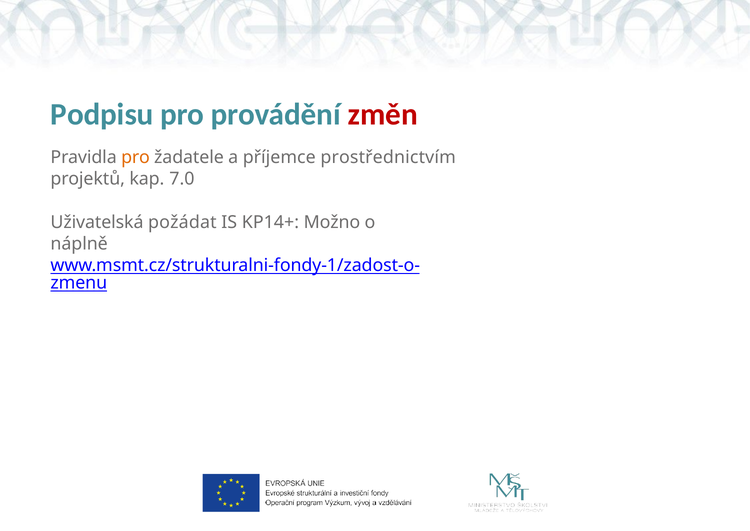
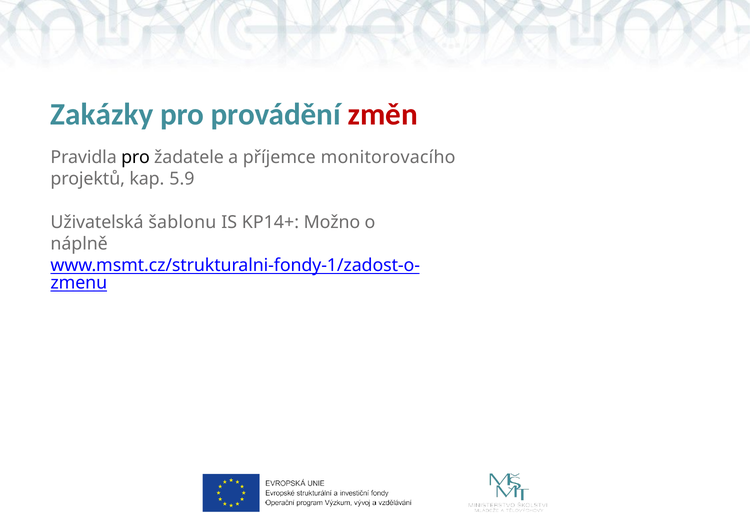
Podpisu: Podpisu -> Zakázky
pro at (136, 157) colour: orange -> black
prostřednictvím: prostřednictvím -> monitorovacího
7.0: 7.0 -> 5.9
požádat: požádat -> šablonu
